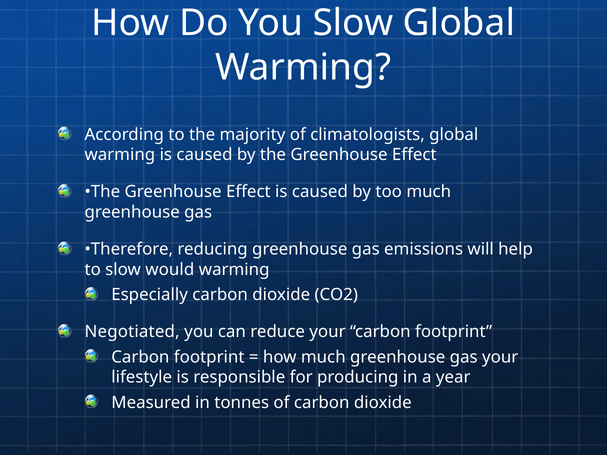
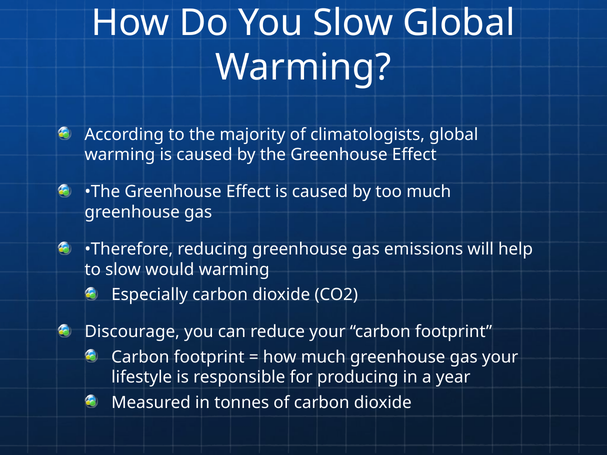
Negotiated: Negotiated -> Discourage
